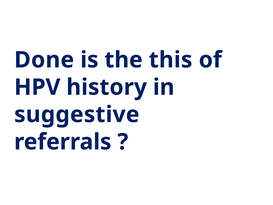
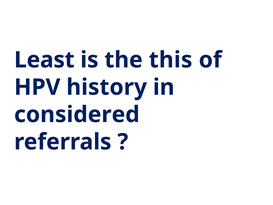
Done: Done -> Least
suggestive: suggestive -> considered
